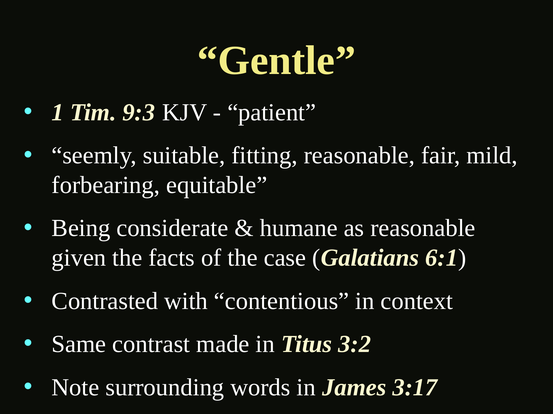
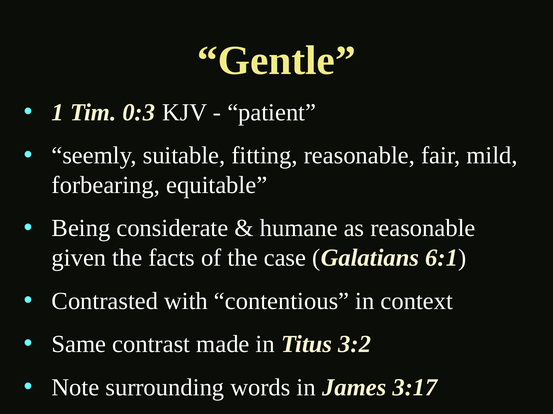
9:3: 9:3 -> 0:3
